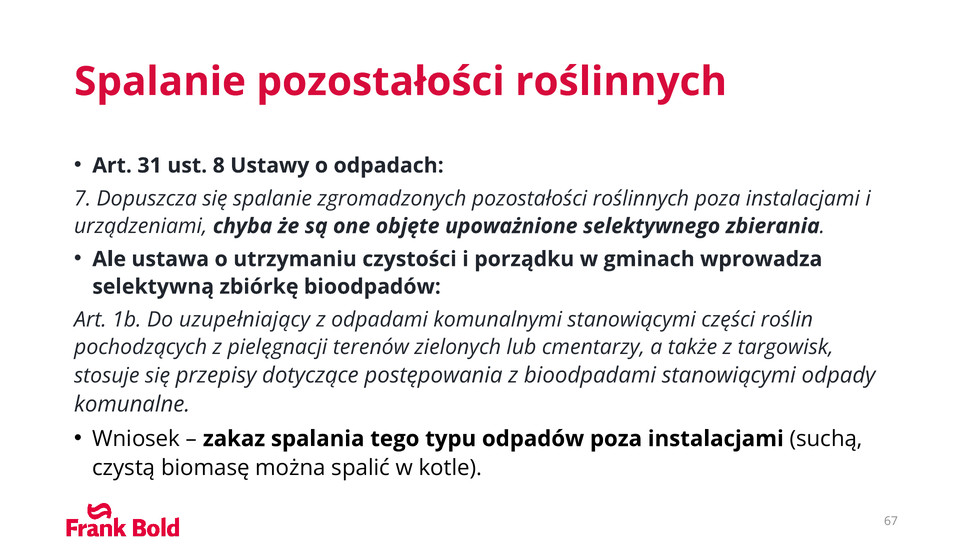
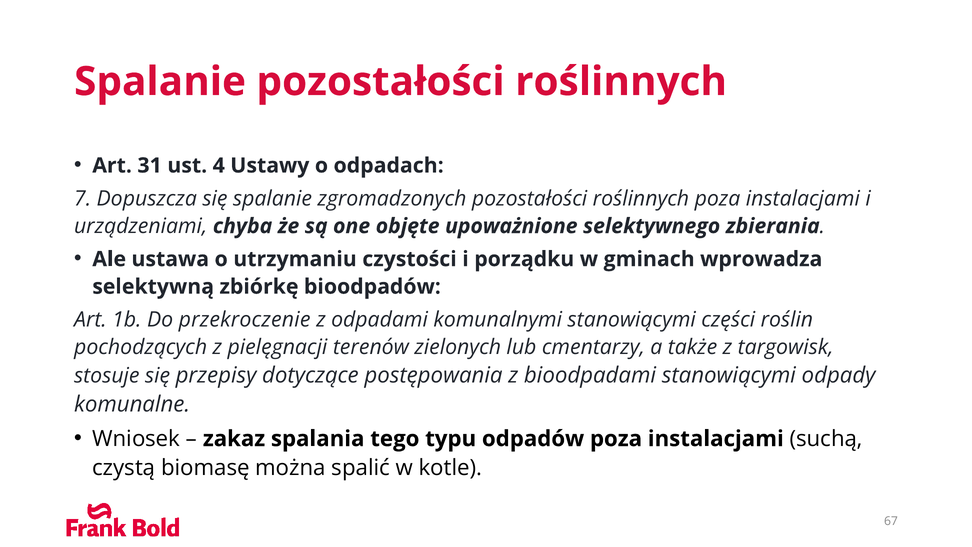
8: 8 -> 4
uzupełniający: uzupełniający -> przekroczenie
